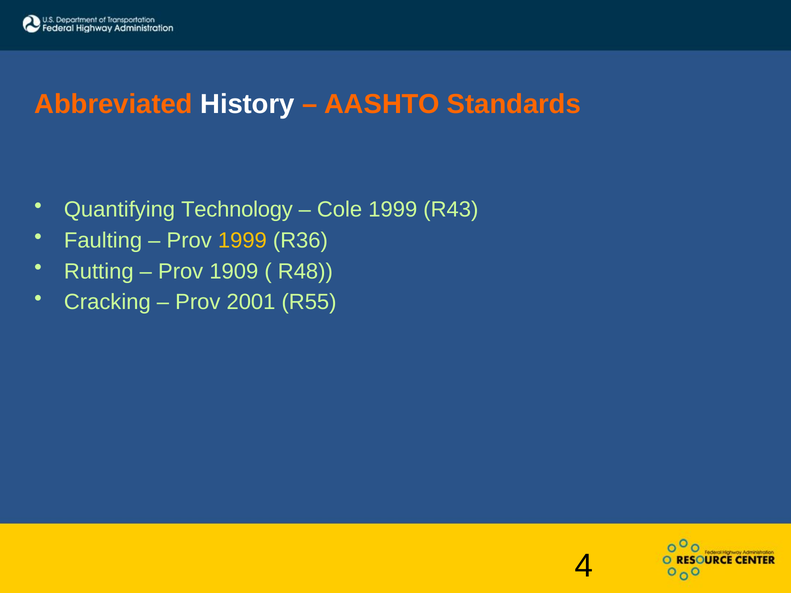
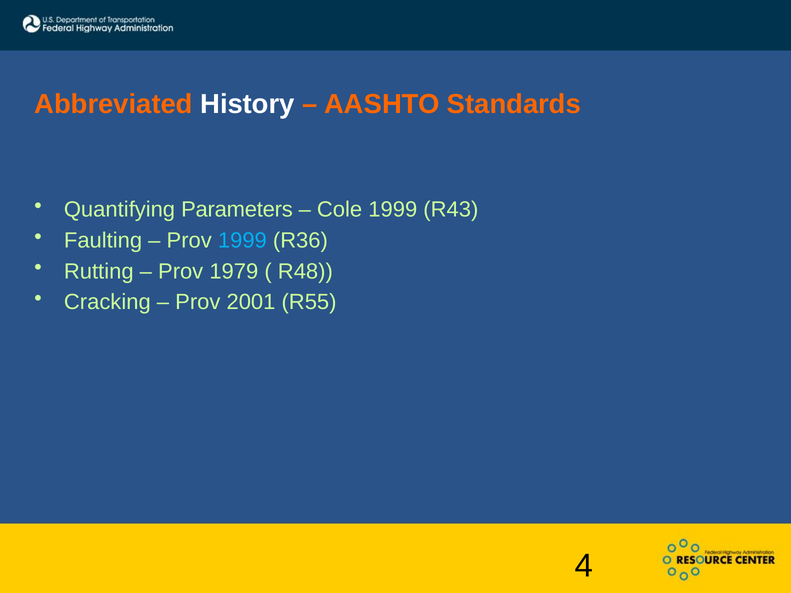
Technology: Technology -> Parameters
1999 at (242, 241) colour: yellow -> light blue
1909: 1909 -> 1979
